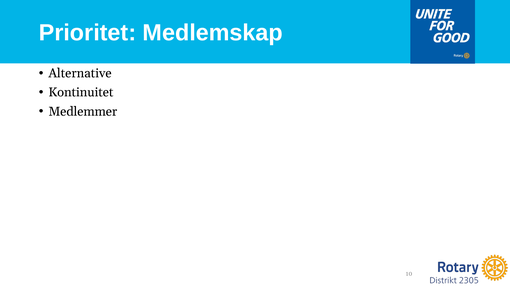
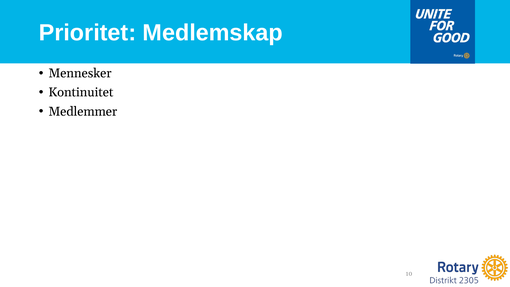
Alternative: Alternative -> Mennesker
